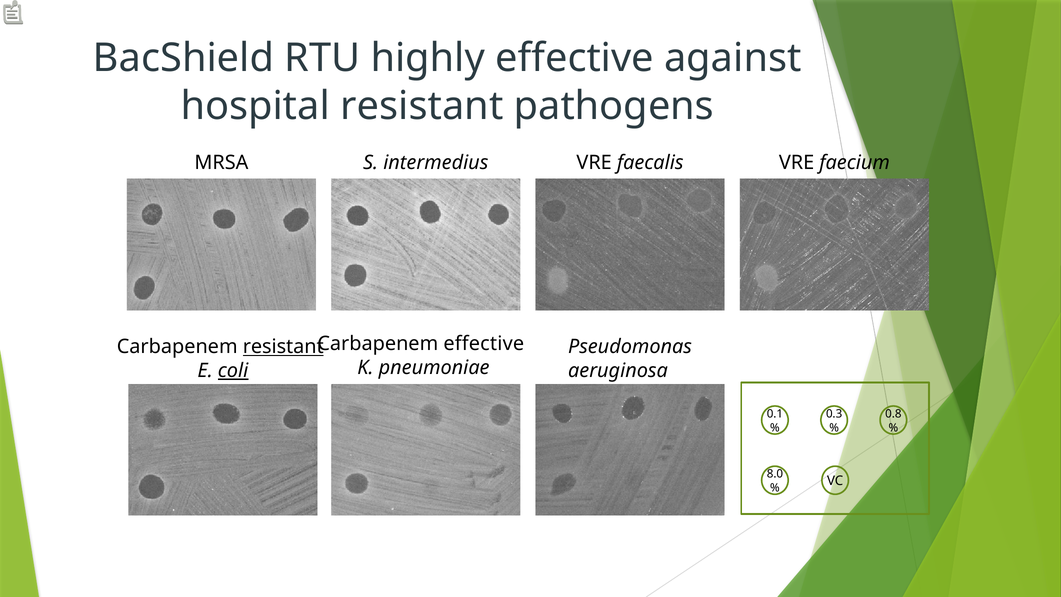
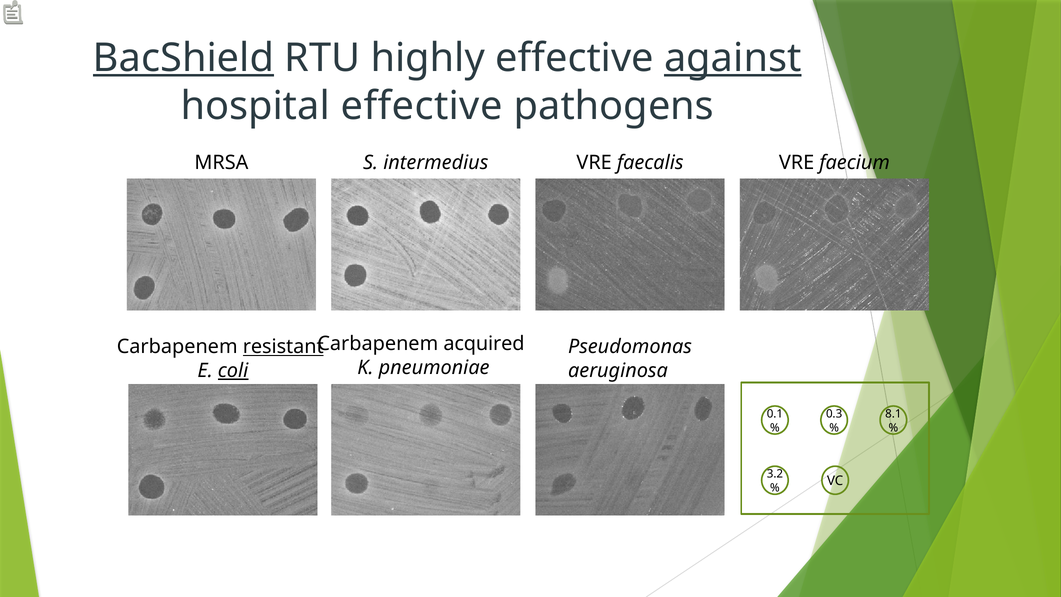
BacShield underline: none -> present
against underline: none -> present
hospital resistant: resistant -> effective
Carbapenem effective: effective -> acquired
0.8: 0.8 -> 8.1
8.0: 8.0 -> 3.2
